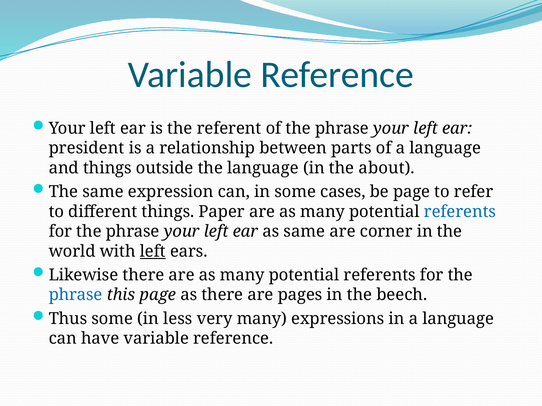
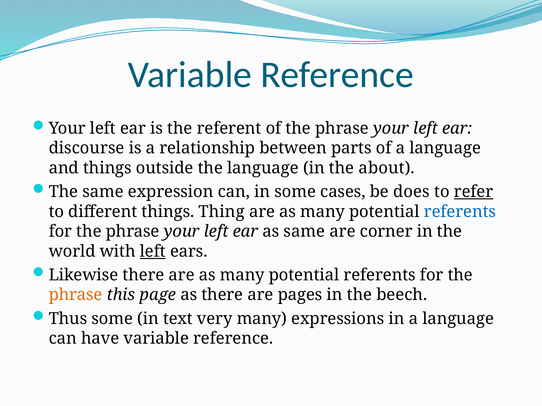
president: president -> discourse
be page: page -> does
refer underline: none -> present
Paper: Paper -> Thing
phrase at (76, 295) colour: blue -> orange
less: less -> text
